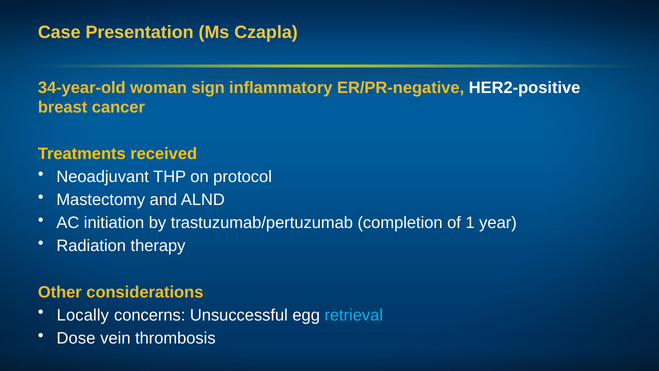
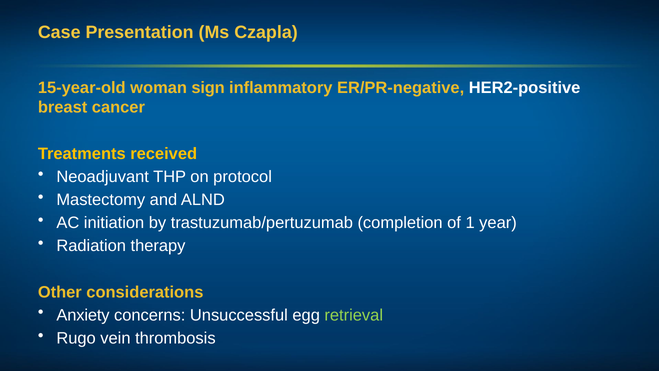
34-year-old: 34-year-old -> 15-year-old
Locally: Locally -> Anxiety
retrieval colour: light blue -> light green
Dose: Dose -> Rugo
